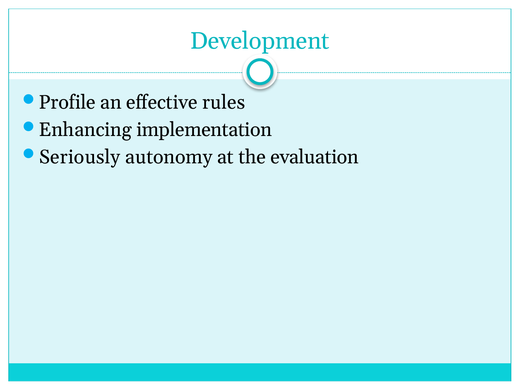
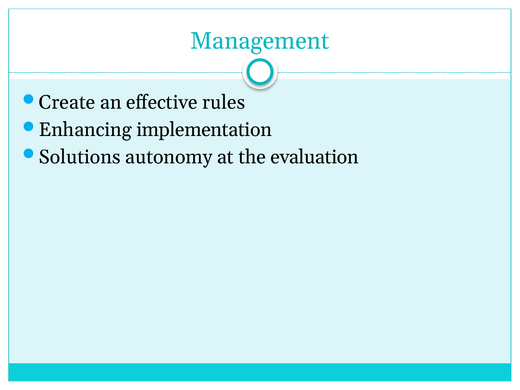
Development: Development -> Management
Profile: Profile -> Create
Seriously: Seriously -> Solutions
